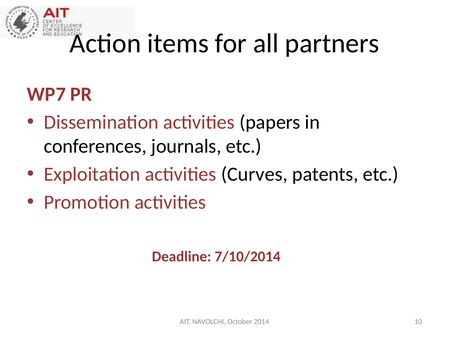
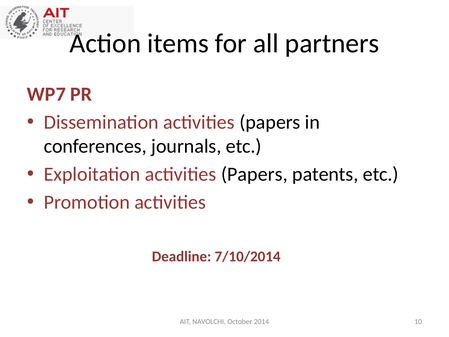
Exploitation activities Curves: Curves -> Papers
